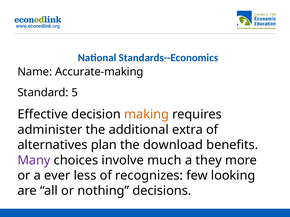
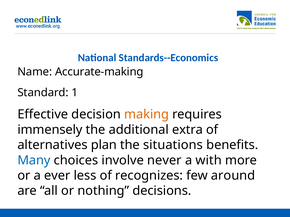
5: 5 -> 1
administer: administer -> immensely
download: download -> situations
Many colour: purple -> blue
much: much -> never
they: they -> with
looking: looking -> around
